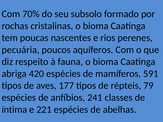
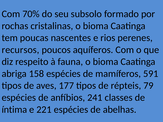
pecuária: pecuária -> recursos
420: 420 -> 158
